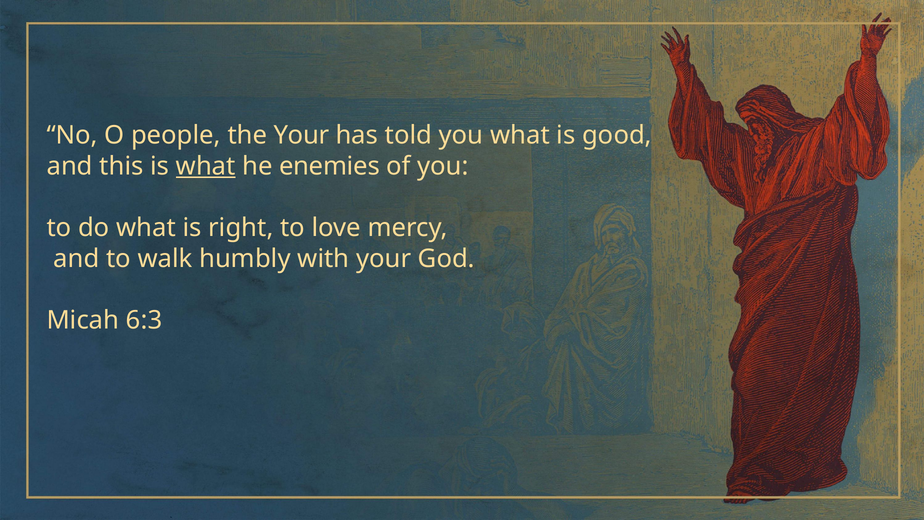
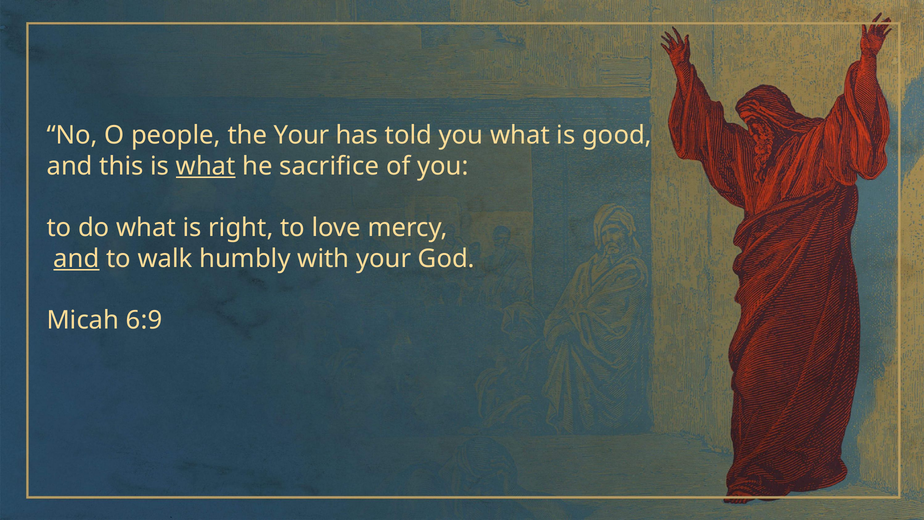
enemies: enemies -> sacrifice
and at (76, 259) underline: none -> present
6:3: 6:3 -> 6:9
